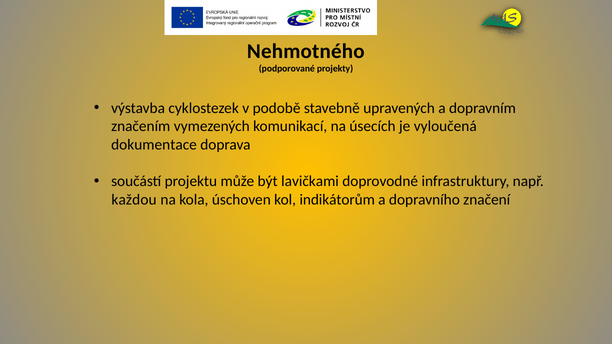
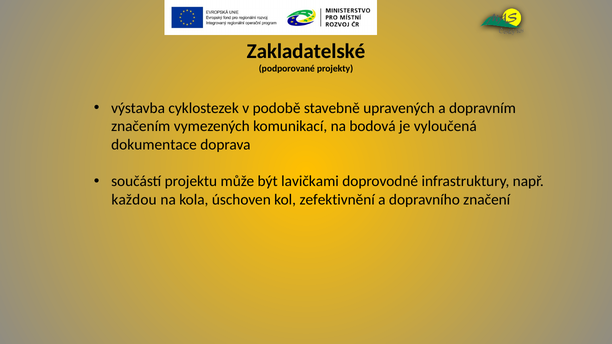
Nehmotného: Nehmotného -> Zakladatelské
úsecích: úsecích -> bodová
indikátorům: indikátorům -> zefektivnění
